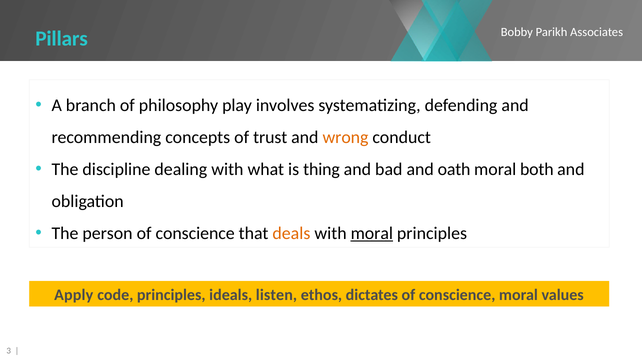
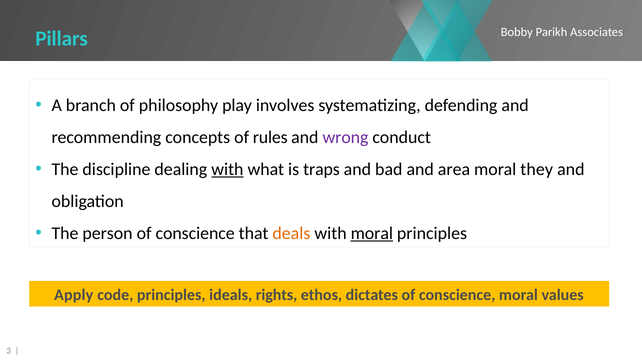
trust: trust -> rules
wrong colour: orange -> purple
with at (227, 169) underline: none -> present
thing: thing -> traps
oath: oath -> area
both: both -> they
listen: listen -> rights
